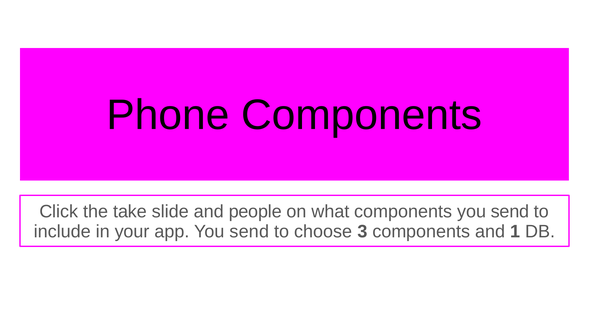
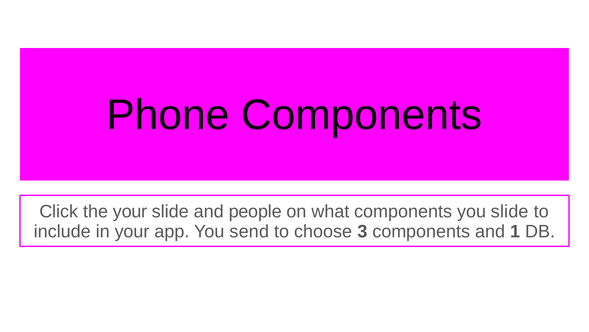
the take: take -> your
components you send: send -> slide
